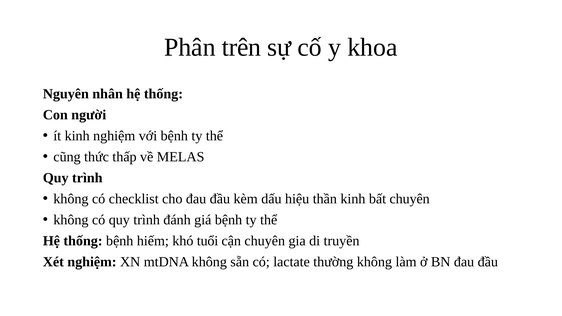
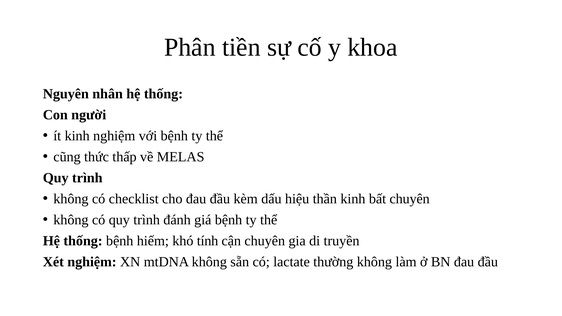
trên: trên -> tiền
tuổi: tuổi -> tính
